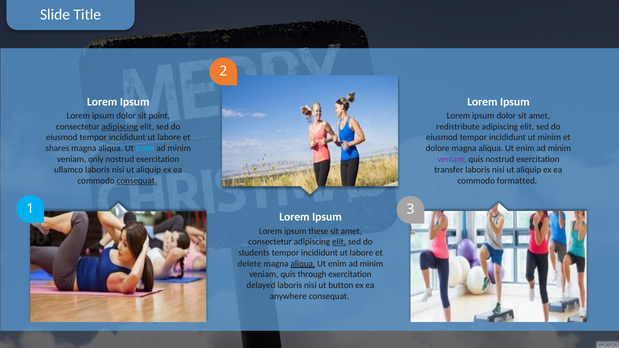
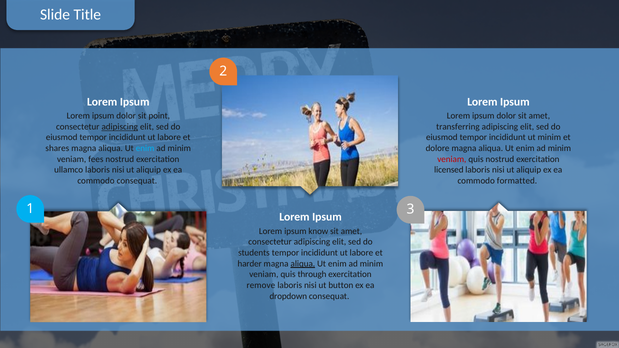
redistribute: redistribute -> transferring
only: only -> fees
veniam at (452, 159) colour: purple -> red
transfer: transfer -> licensed
consequat at (137, 181) underline: present -> none
these: these -> know
elit at (339, 242) underline: present -> none
delete: delete -> harder
delayed: delayed -> remove
anywhere: anywhere -> dropdown
